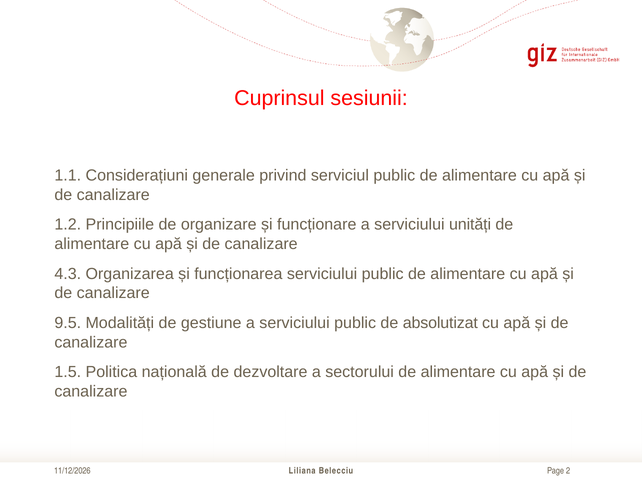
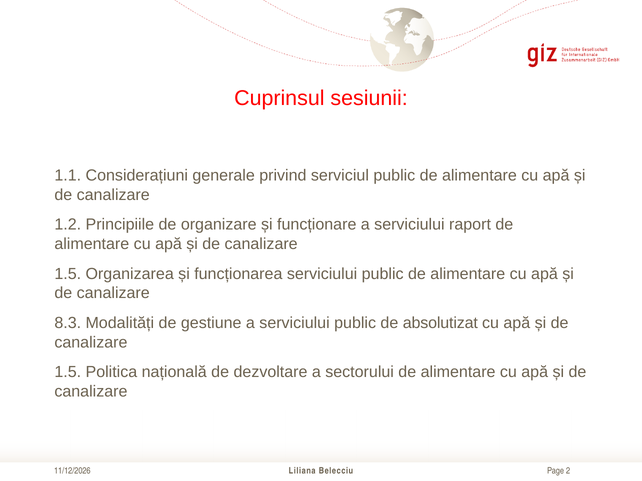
unități: unități -> raport
4.3 at (68, 274): 4.3 -> 1.5
9.5: 9.5 -> 8.3
